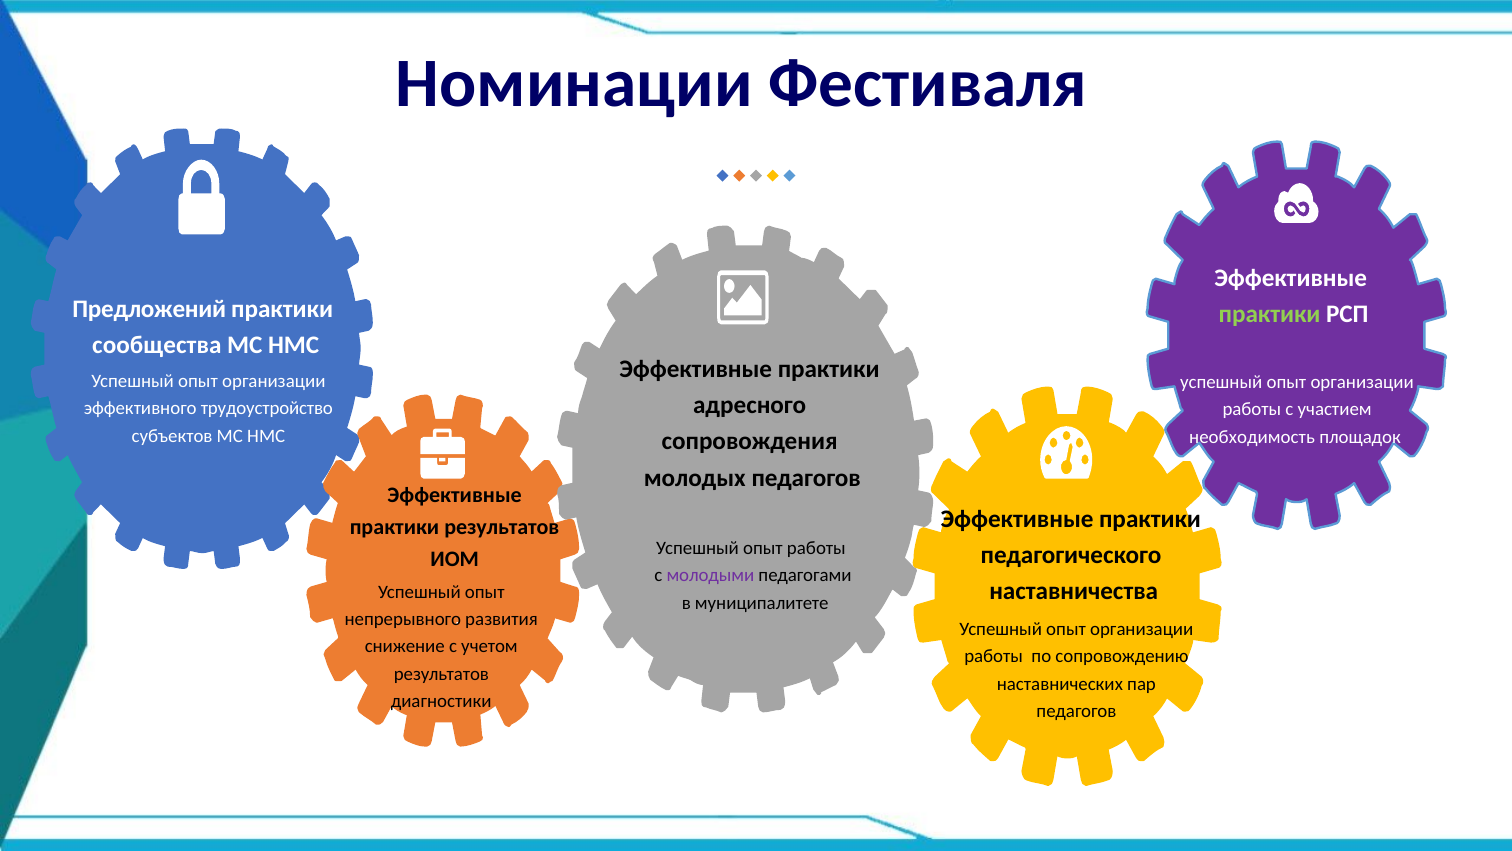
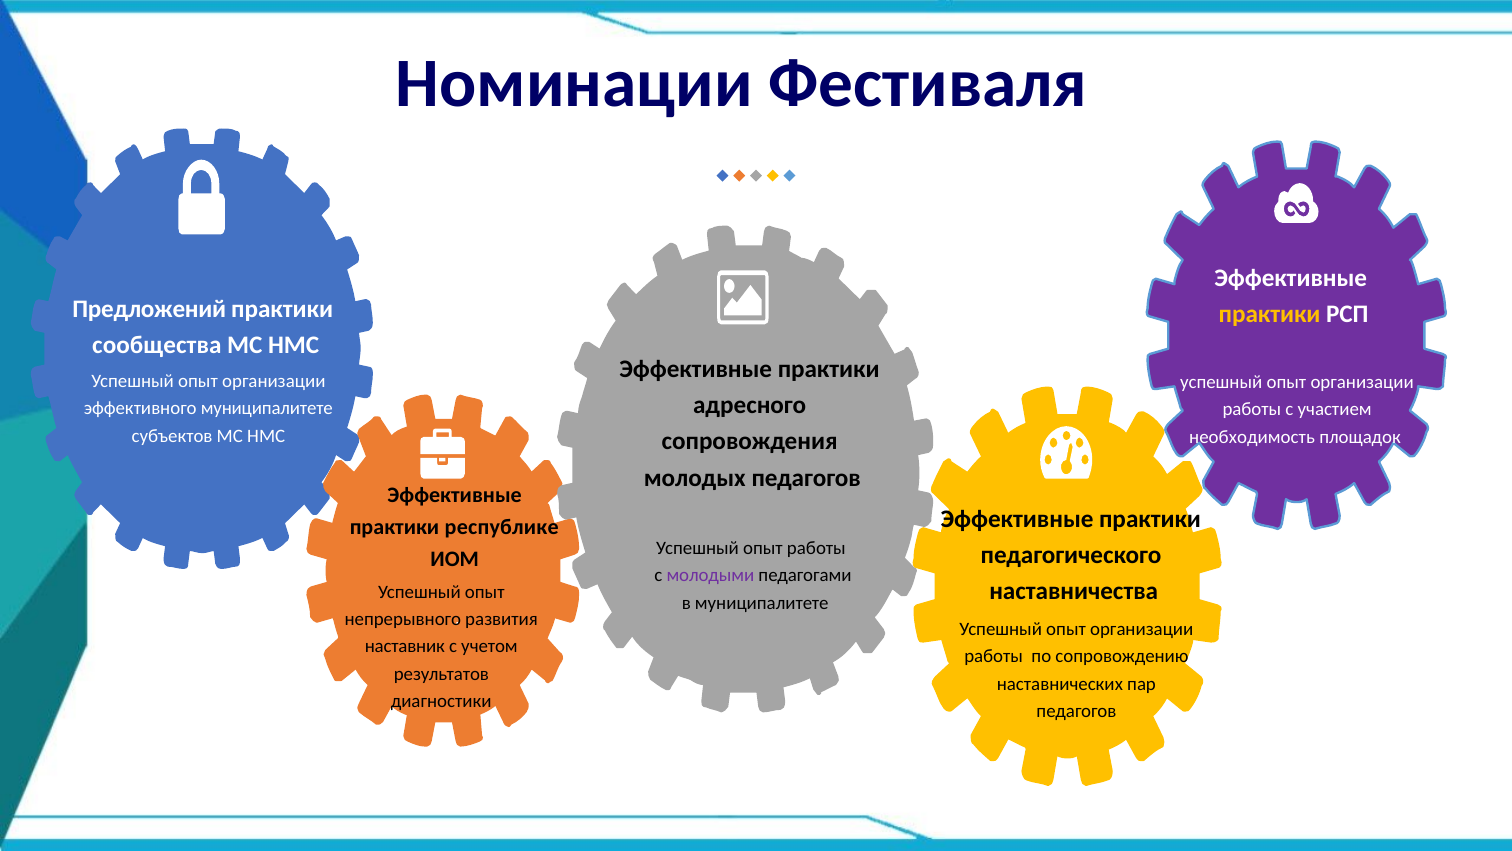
практики at (1270, 314) colour: light green -> yellow
эффективного трудоустройство: трудоустройство -> муниципалитете
практики результатов: результатов -> республике
снижение: снижение -> наставник
